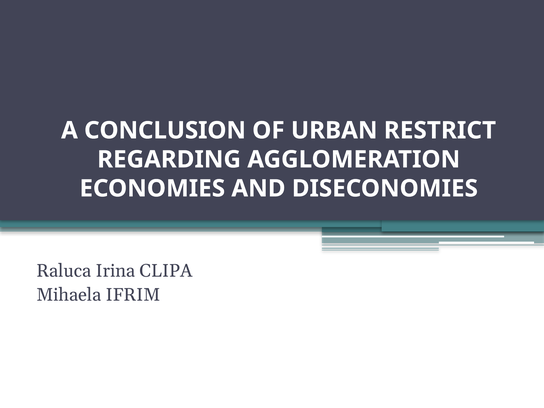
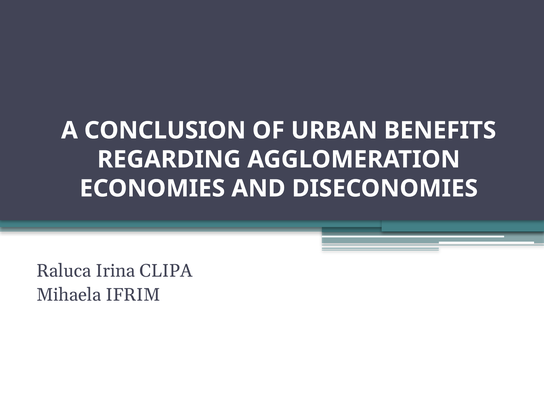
RESTRICT: RESTRICT -> BENEFITS
